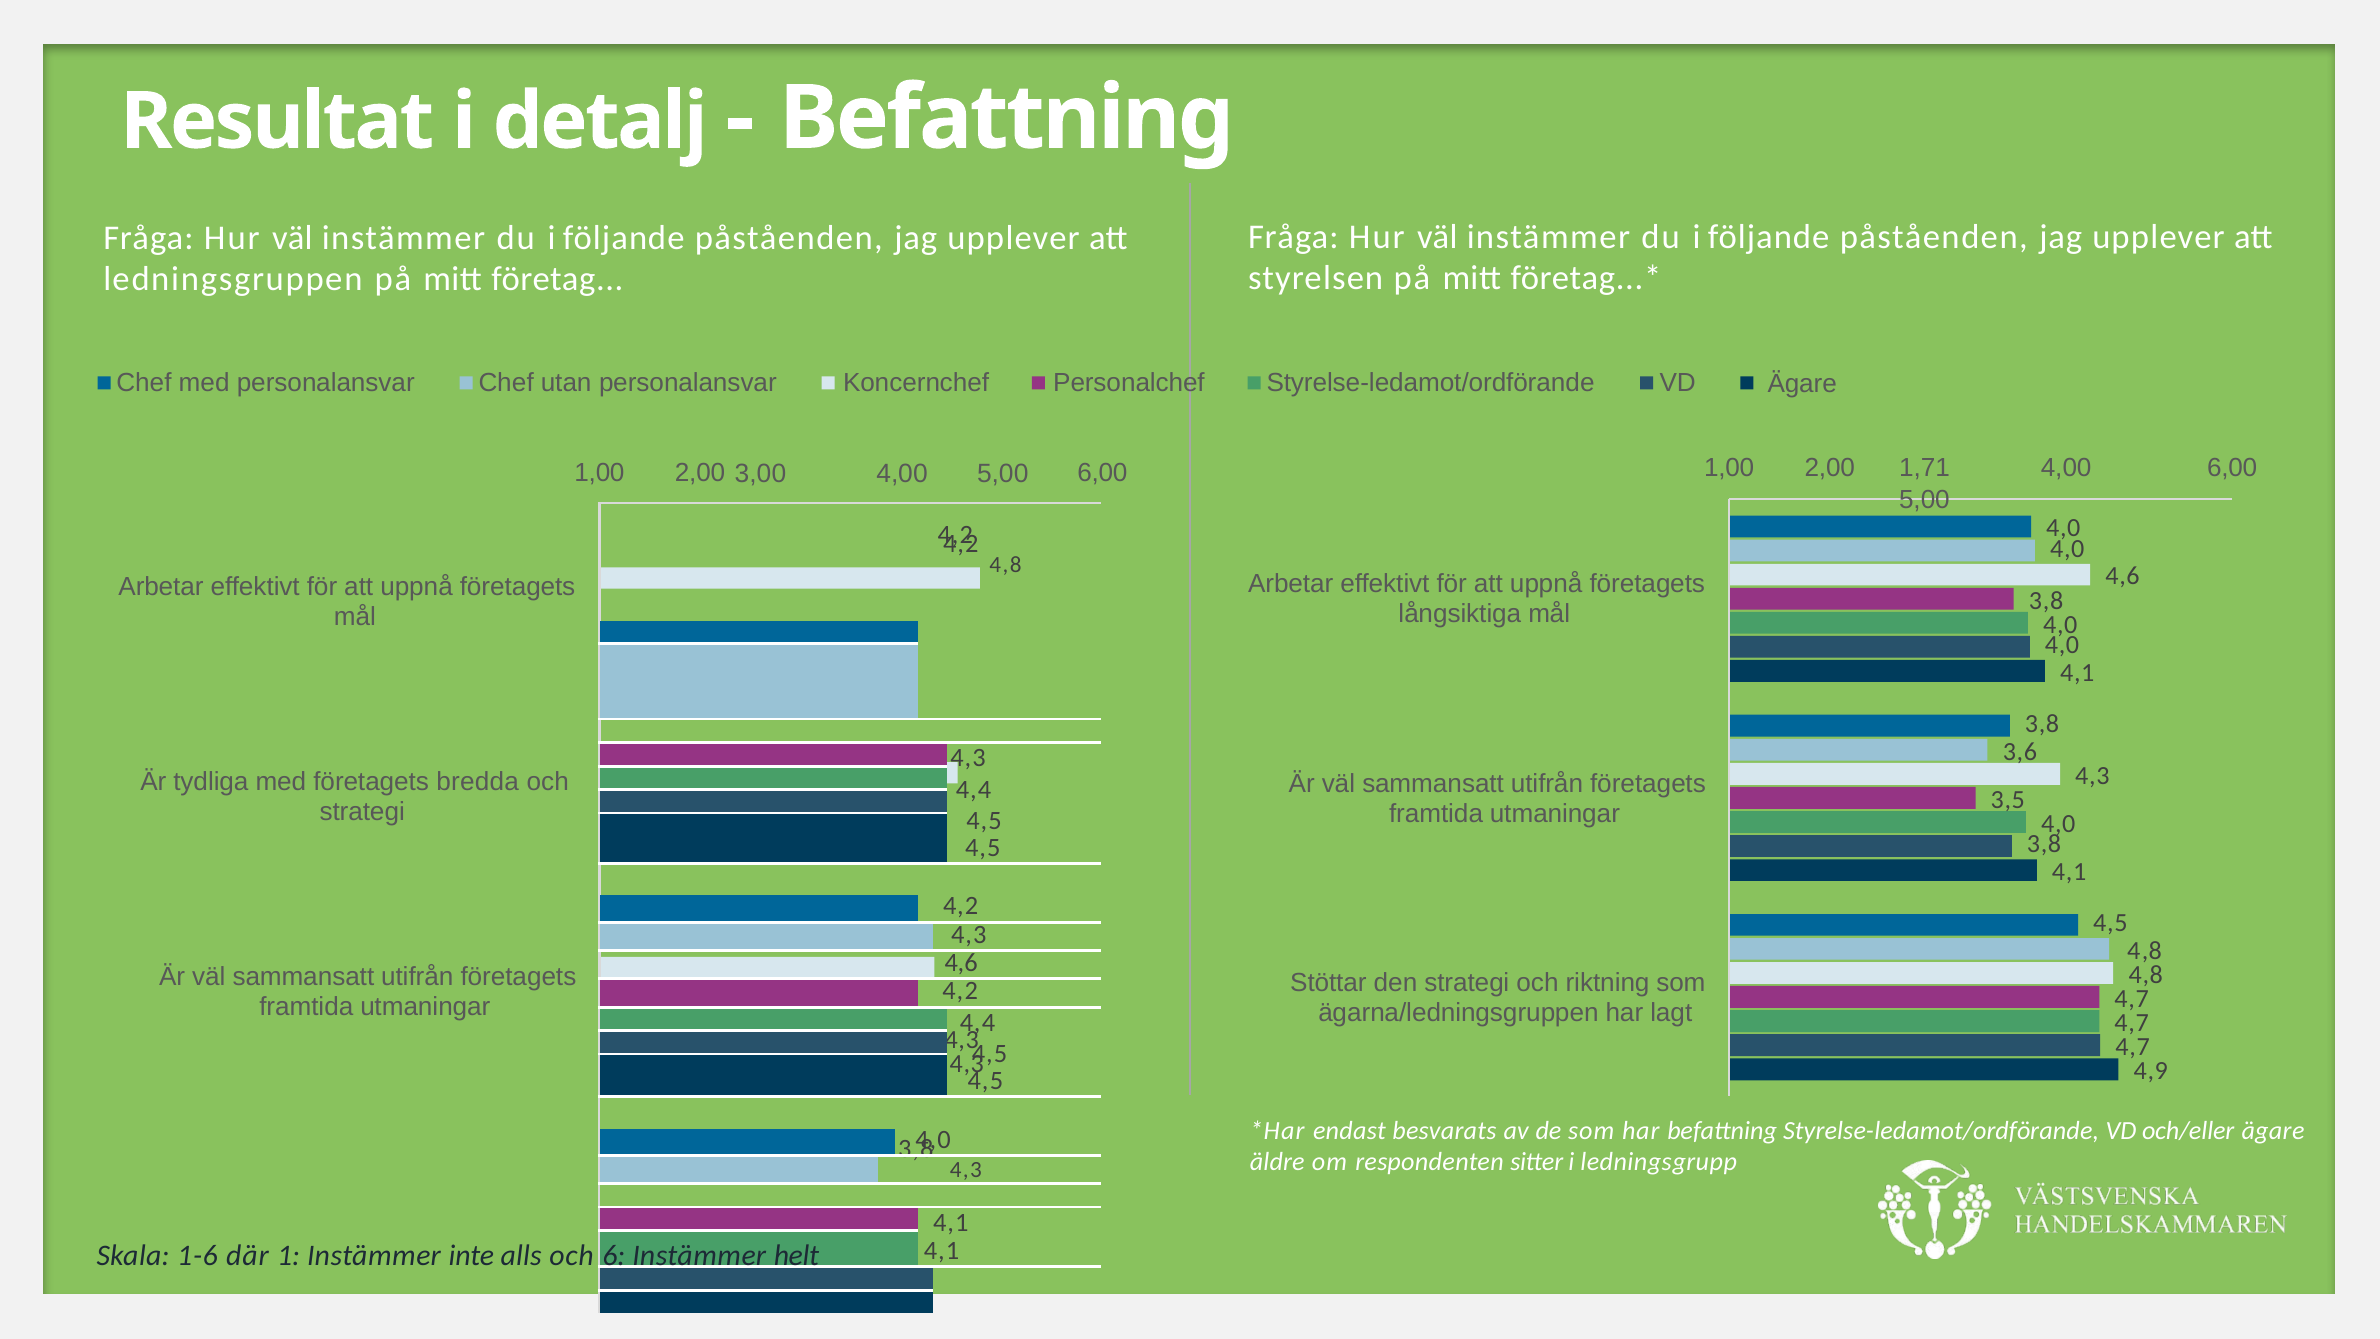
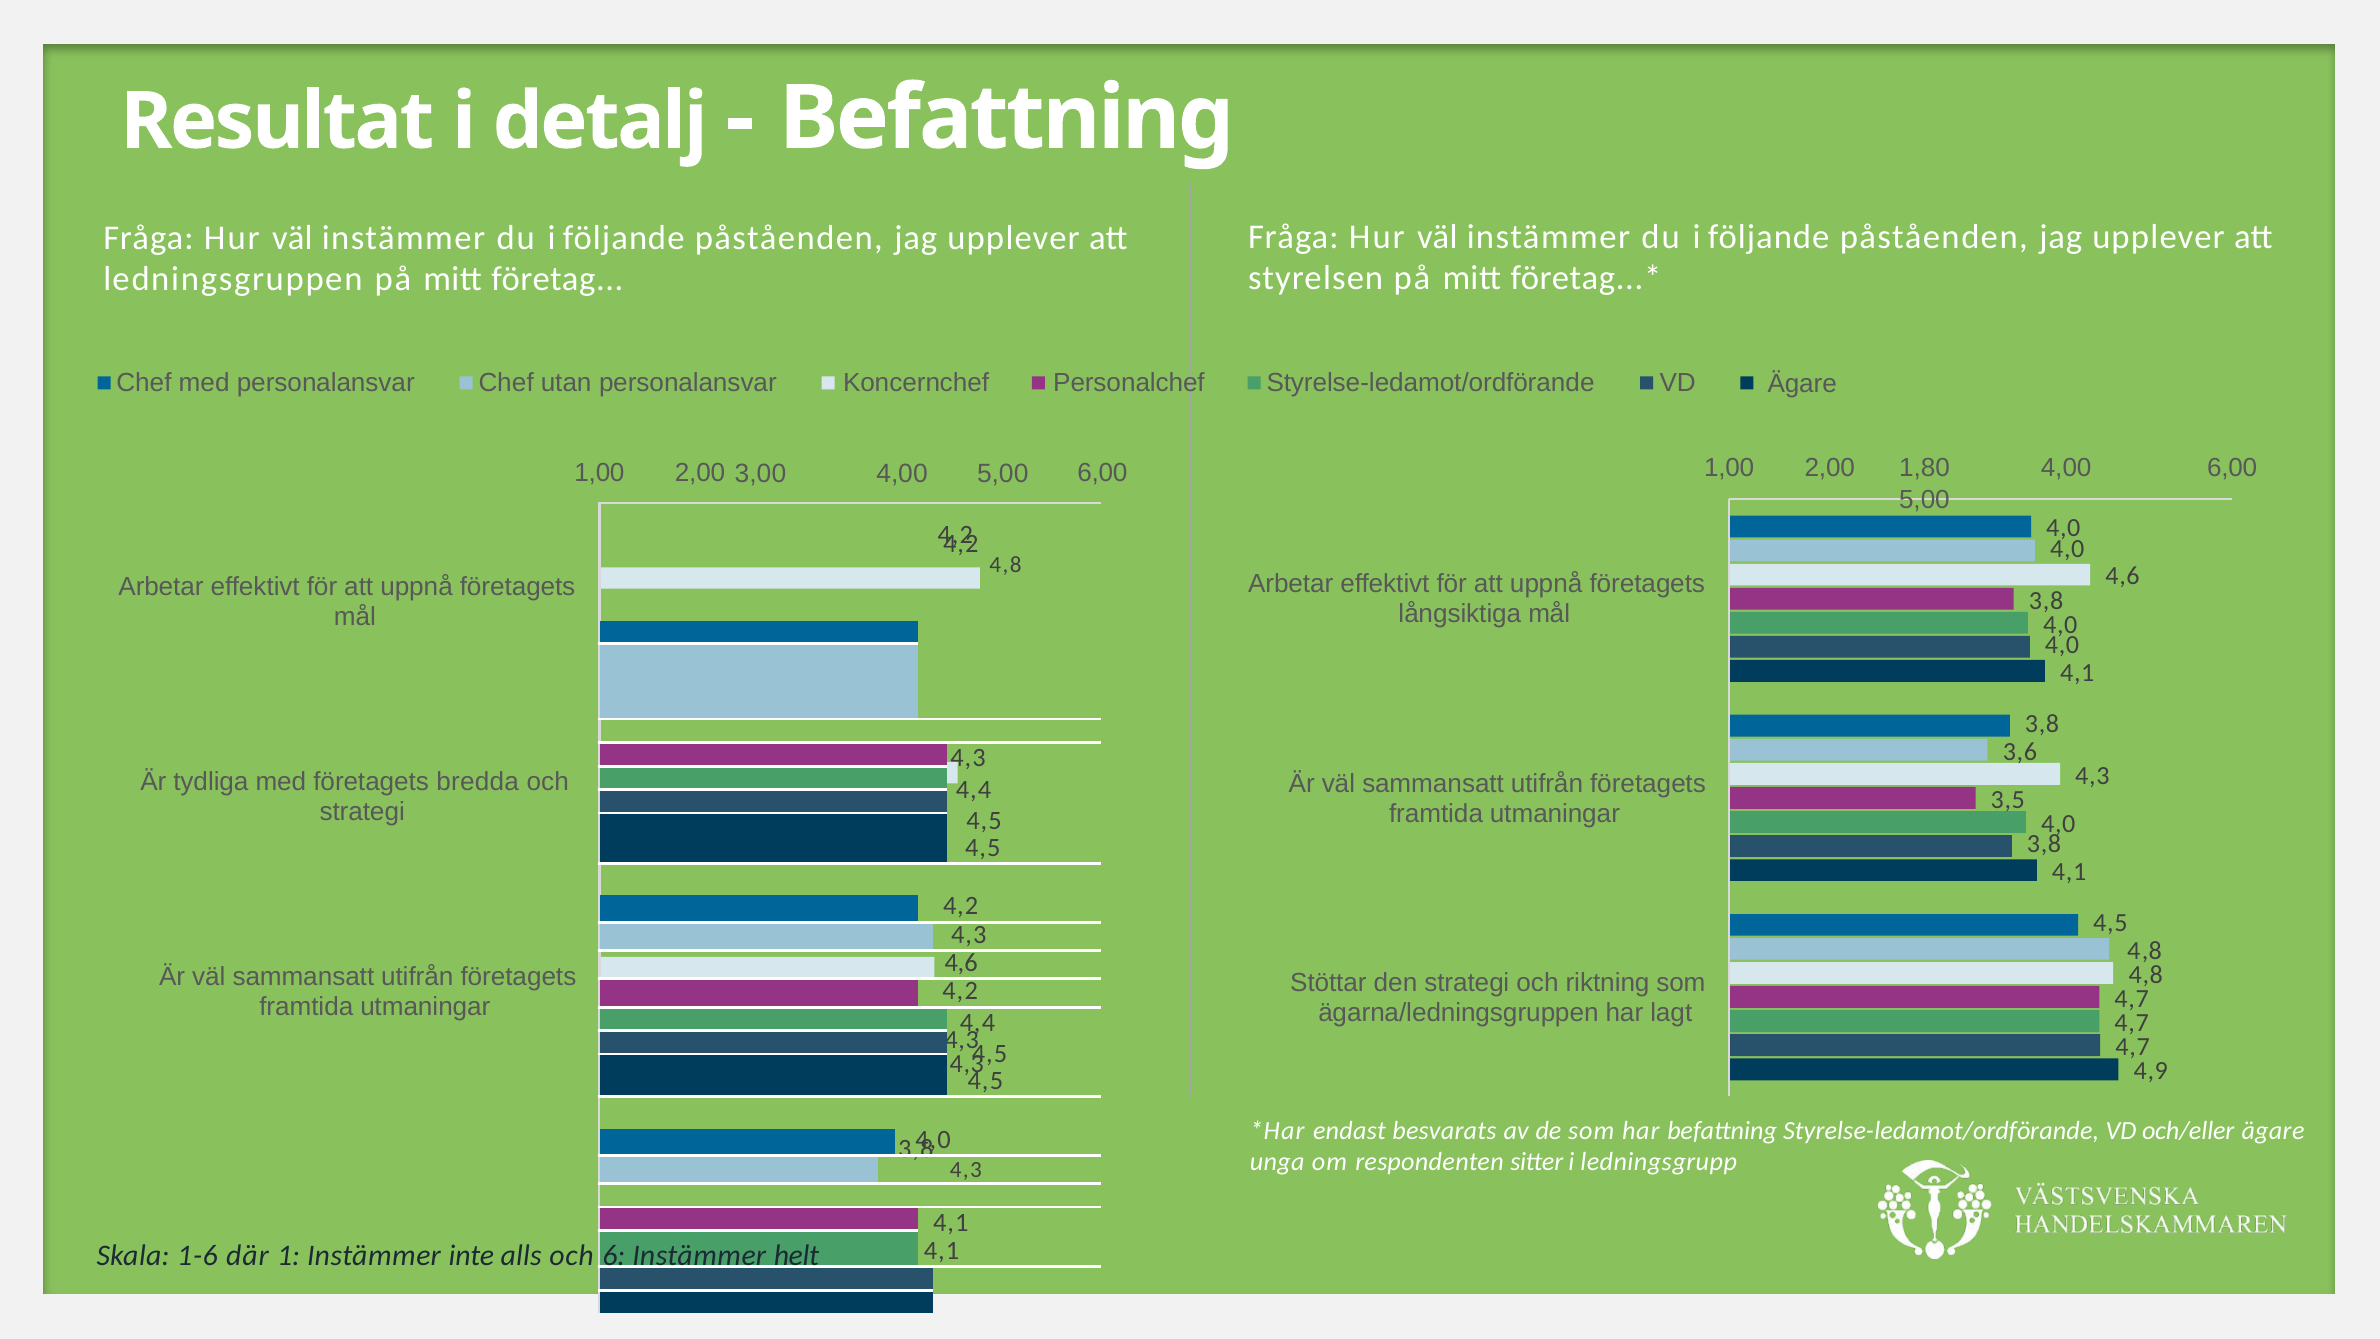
1,71: 1,71 -> 1,80
äldre: äldre -> unga
